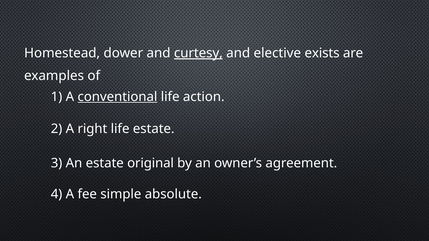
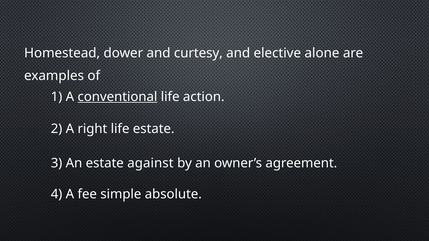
curtesy underline: present -> none
exists: exists -> alone
original: original -> against
